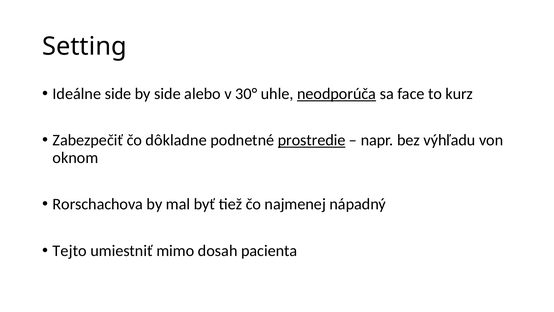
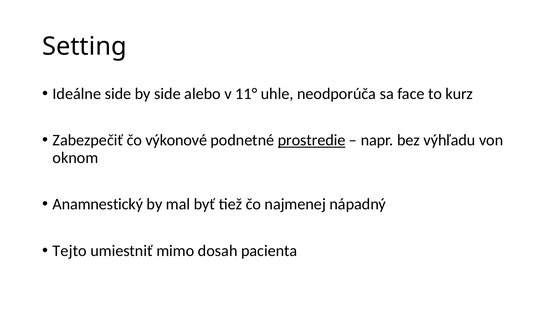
30°: 30° -> 11°
neodporúča underline: present -> none
dôkladne: dôkladne -> výkonové
Rorschachova: Rorschachova -> Anamnestický
